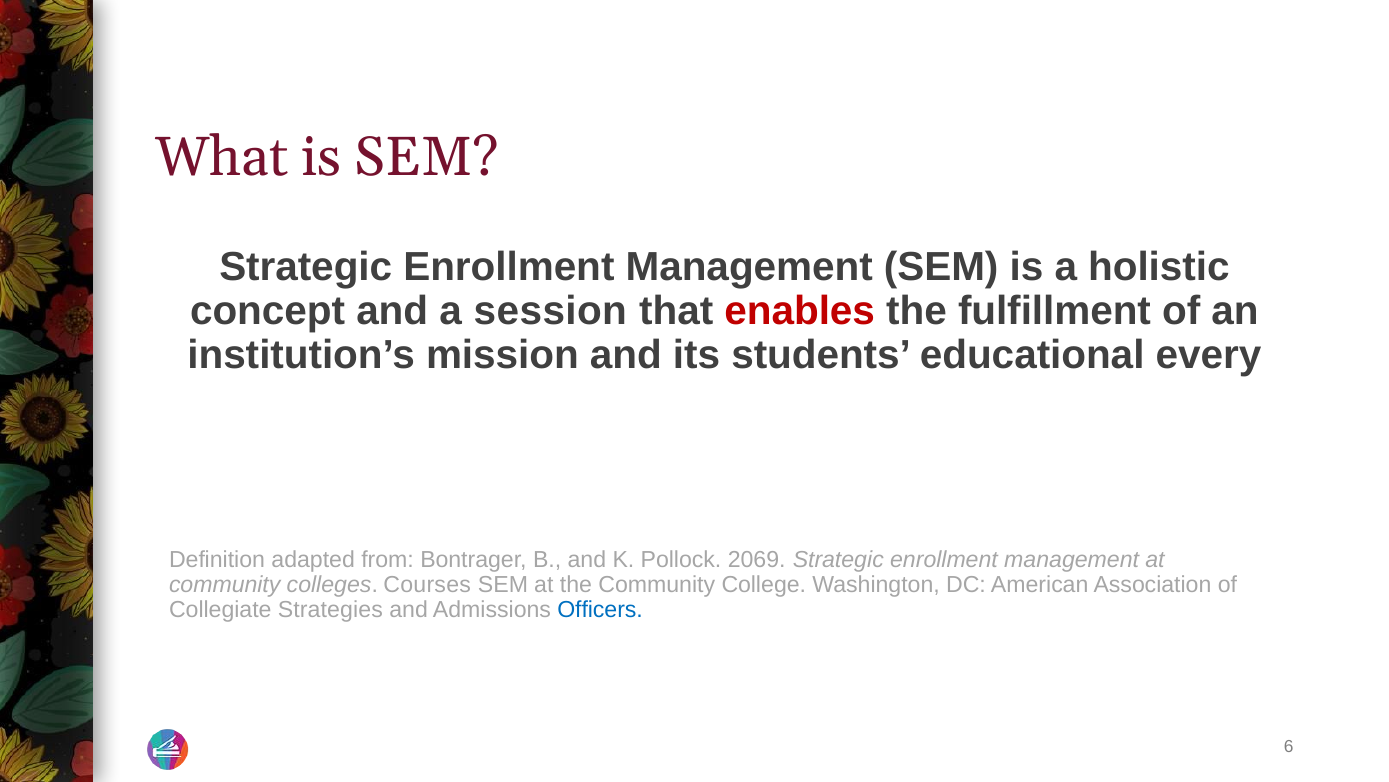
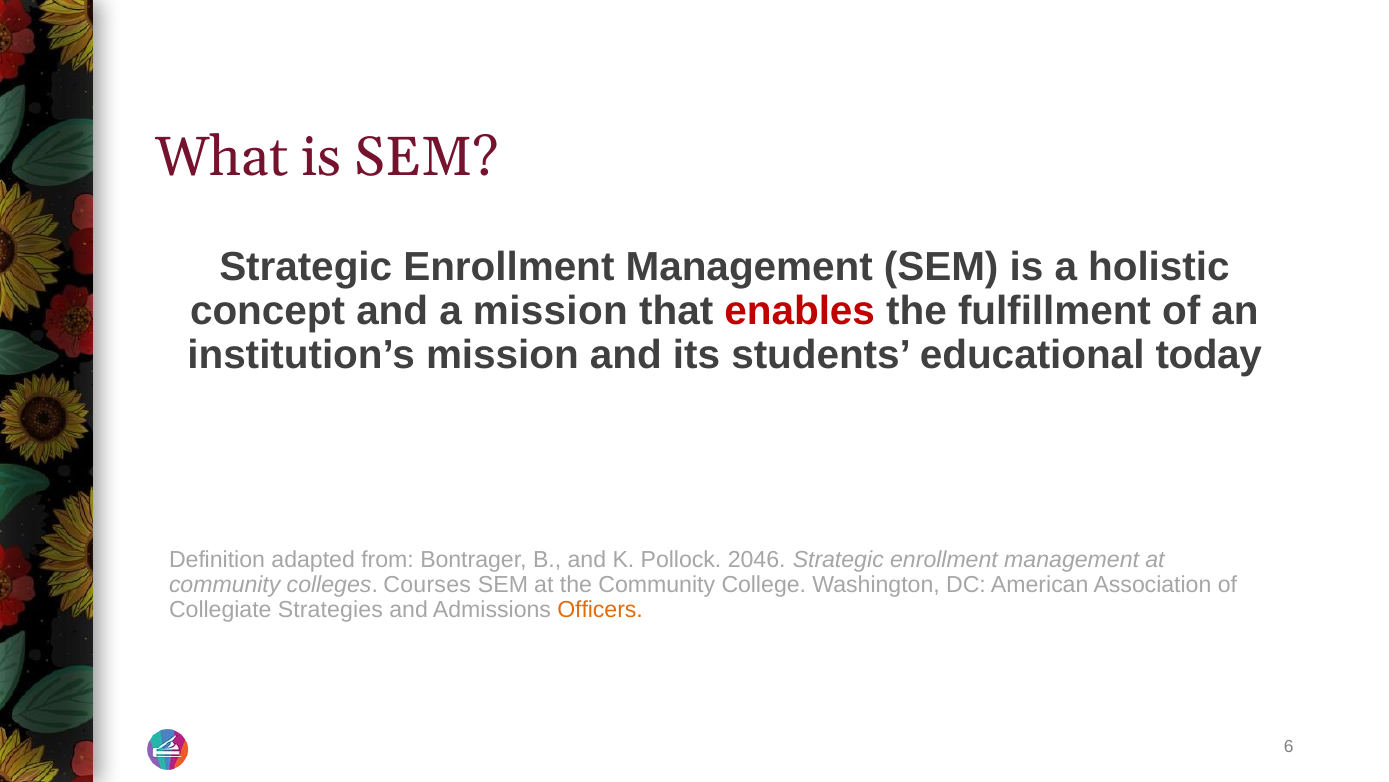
a session: session -> mission
every: every -> today
2069: 2069 -> 2046
Officers colour: blue -> orange
